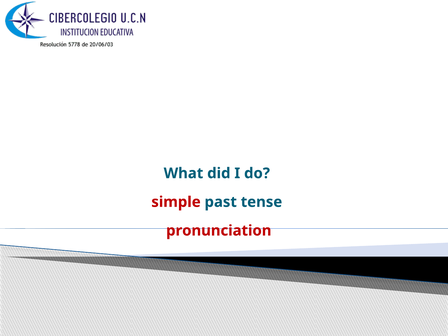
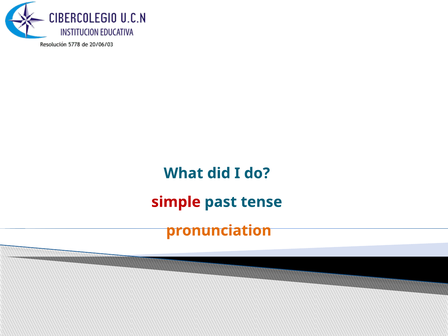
pronunciation colour: red -> orange
